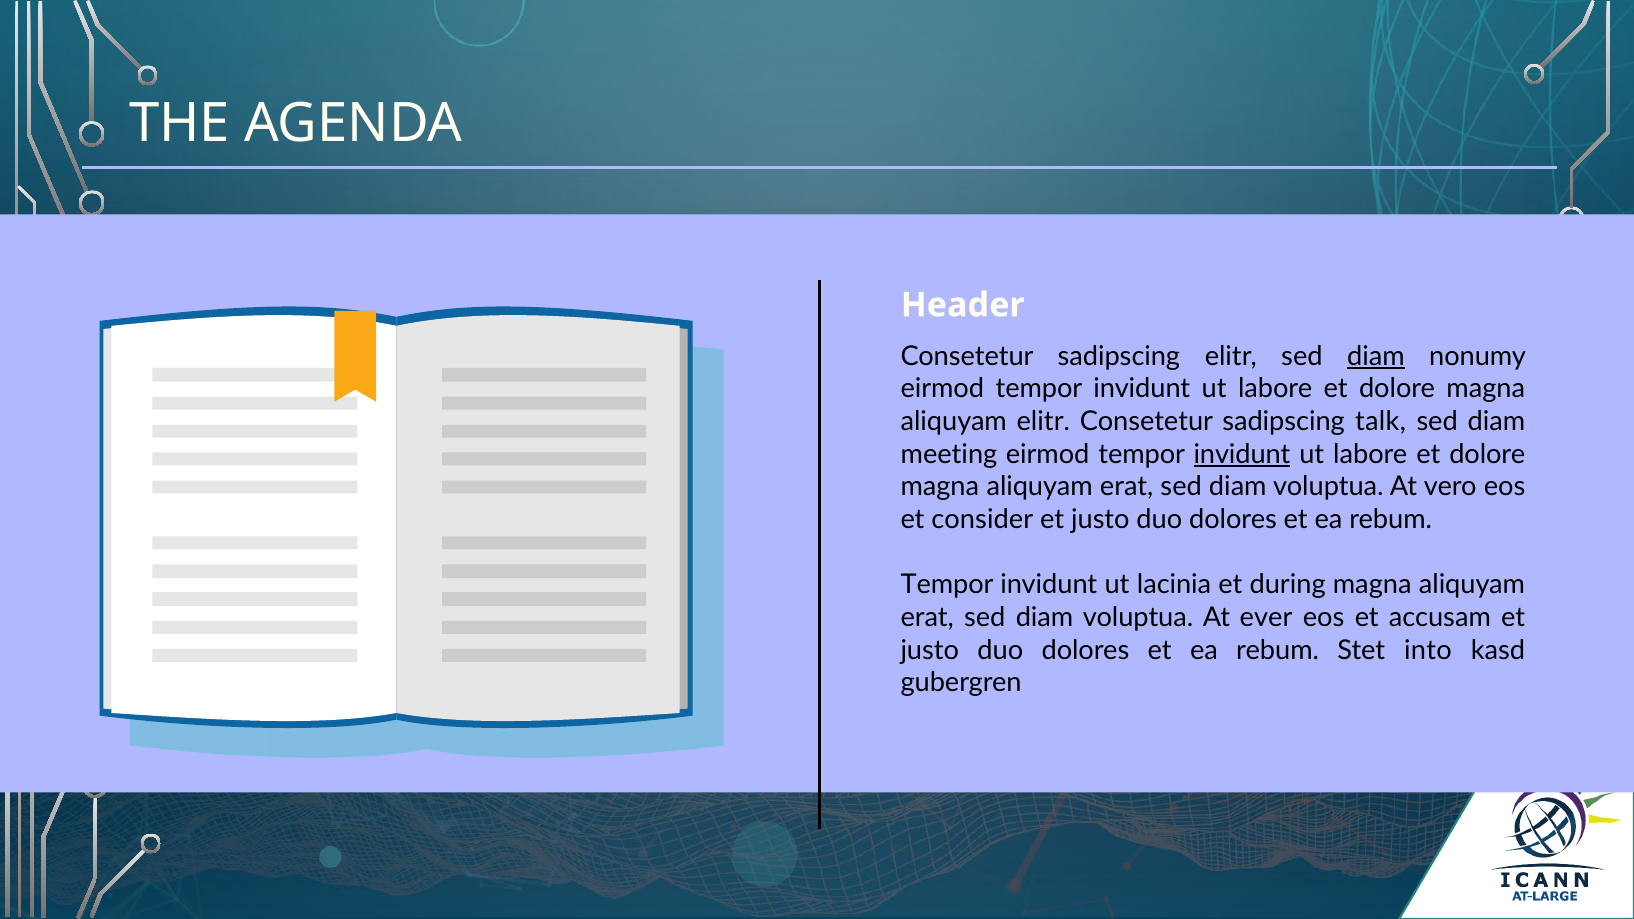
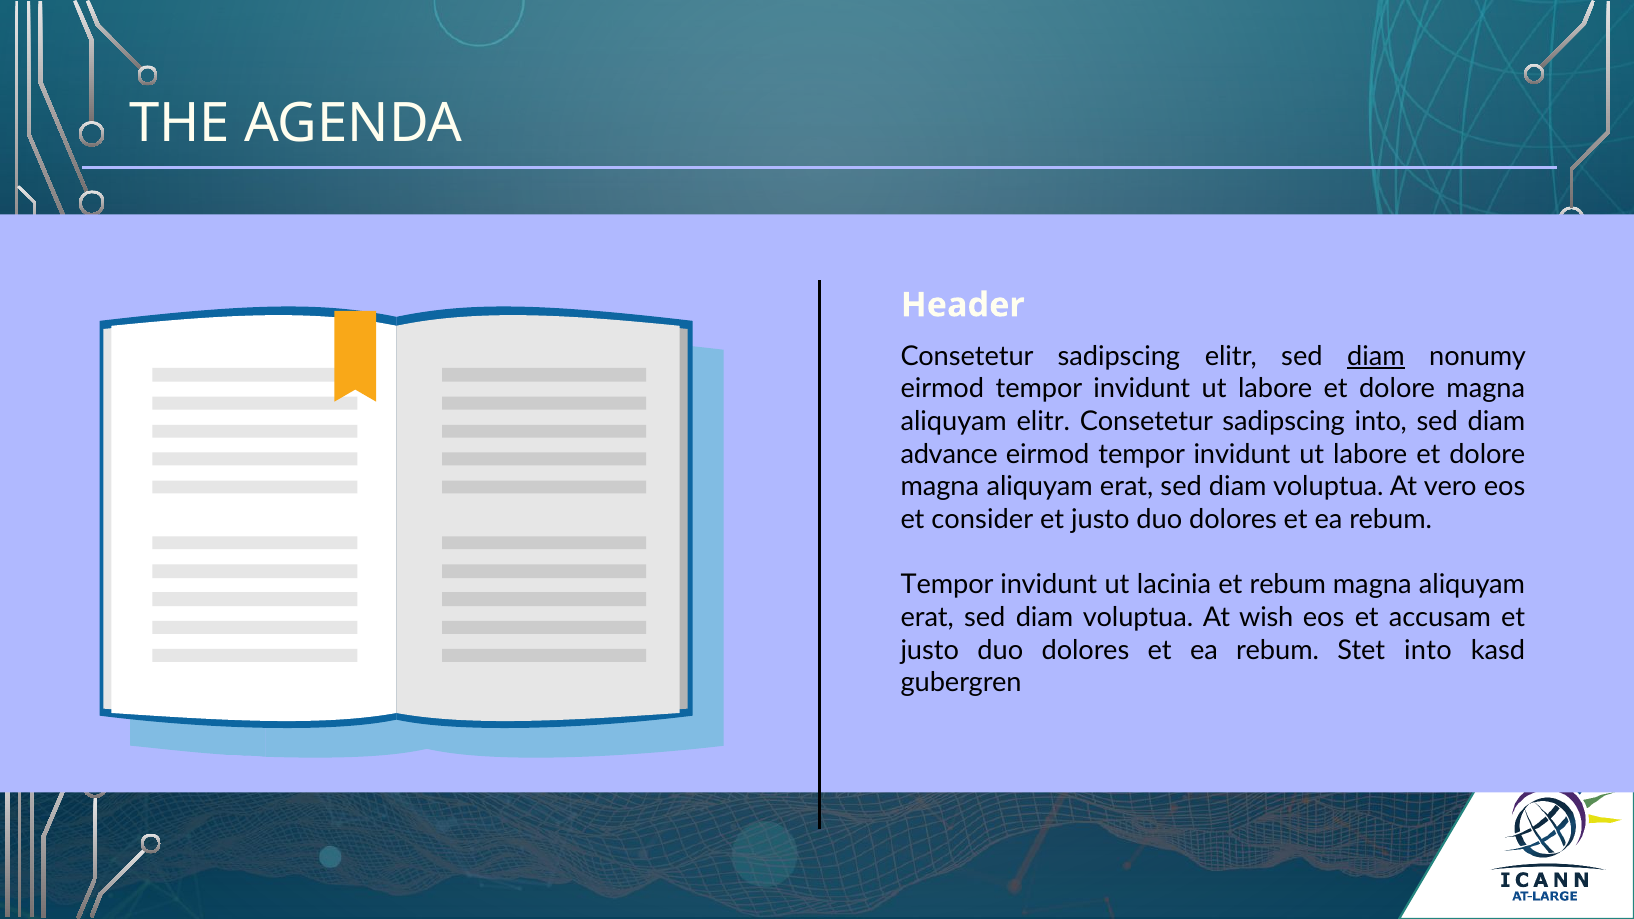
sadipscing talk: talk -> into
meeting: meeting -> advance
invidunt at (1242, 454) underline: present -> none
et during: during -> rebum
ever: ever -> wish
